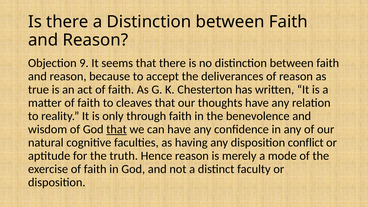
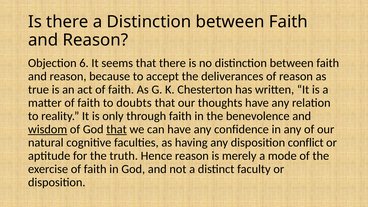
9: 9 -> 6
cleaves: cleaves -> doubts
wisdom underline: none -> present
